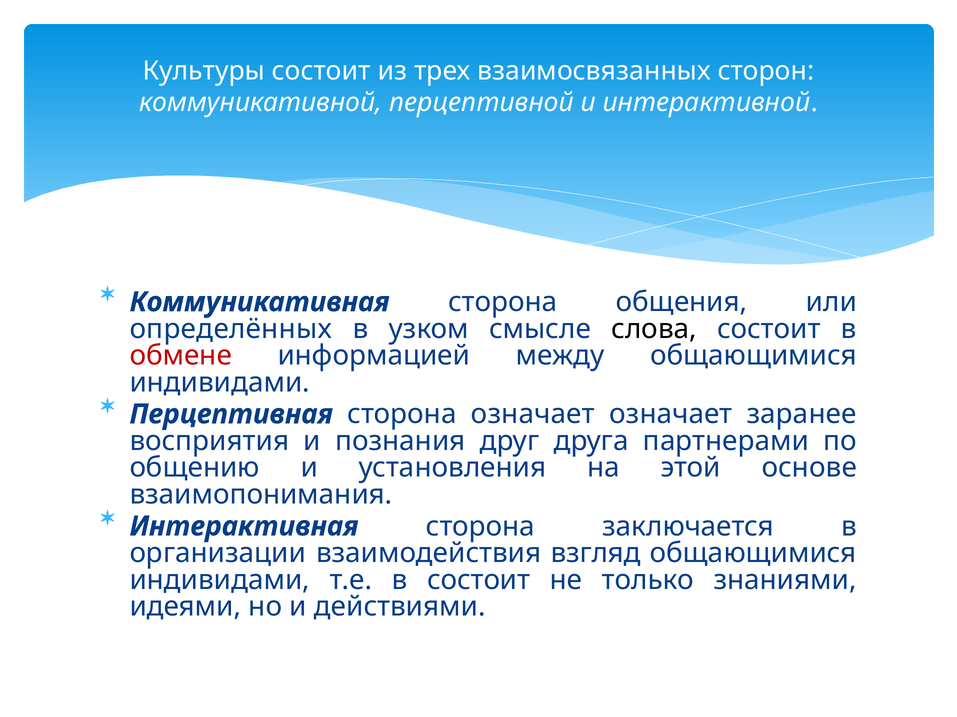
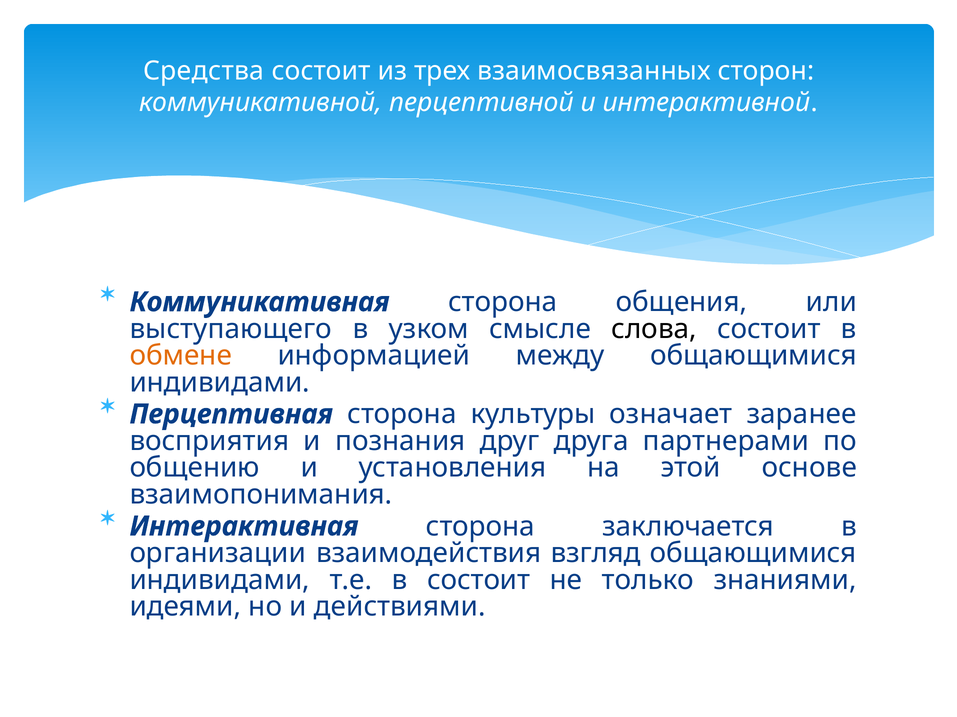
Культуры: Культуры -> Средства
определённых: определённых -> выступающего
обмене colour: red -> orange
сторона означает: означает -> культуры
